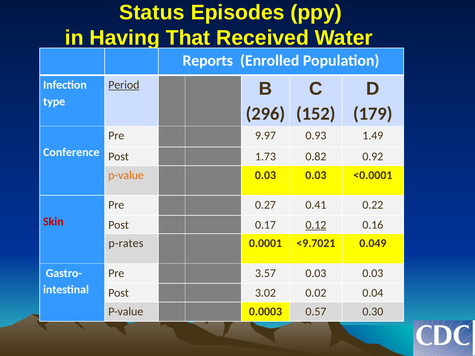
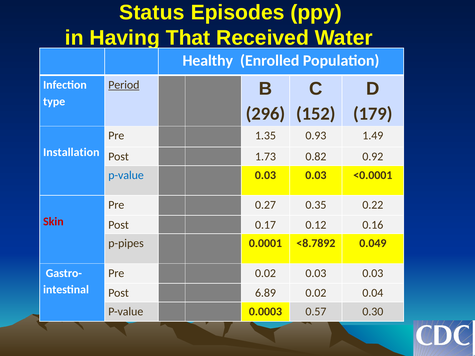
Reports: Reports -> Healthy
9.97: 9.97 -> 1.35
Conference: Conference -> Installation
p-value at (126, 175) colour: orange -> blue
0.41: 0.41 -> 0.35
0.12 underline: present -> none
p-rates: p-rates -> p-pipes
<9.7021: <9.7021 -> <8.7892
Pre 3.57: 3.57 -> 0.02
3.02: 3.02 -> 6.89
